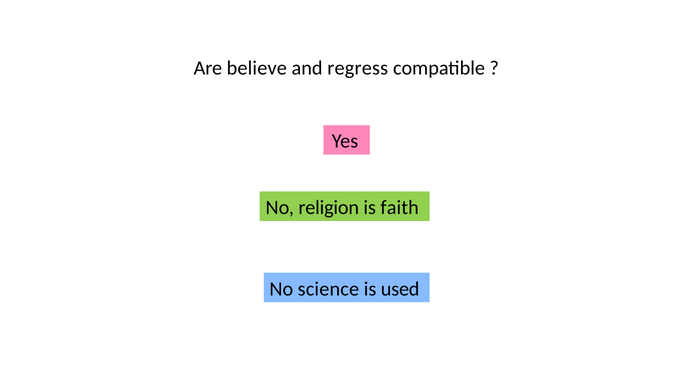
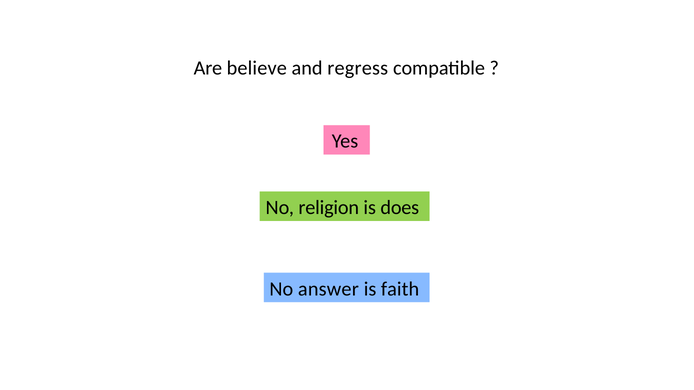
faith: faith -> does
science: science -> answer
used: used -> faith
